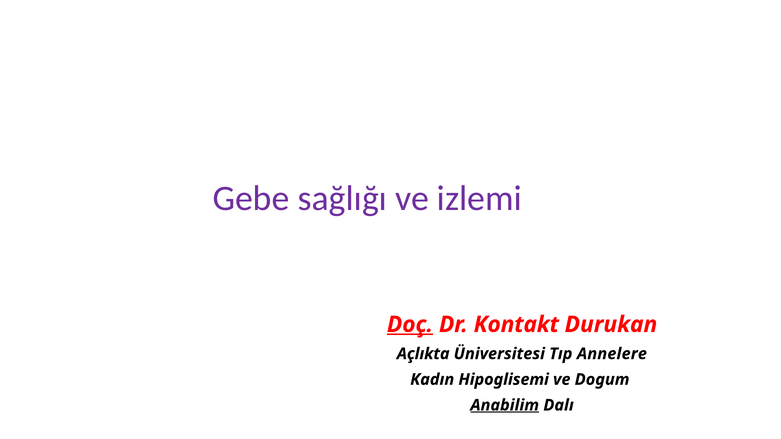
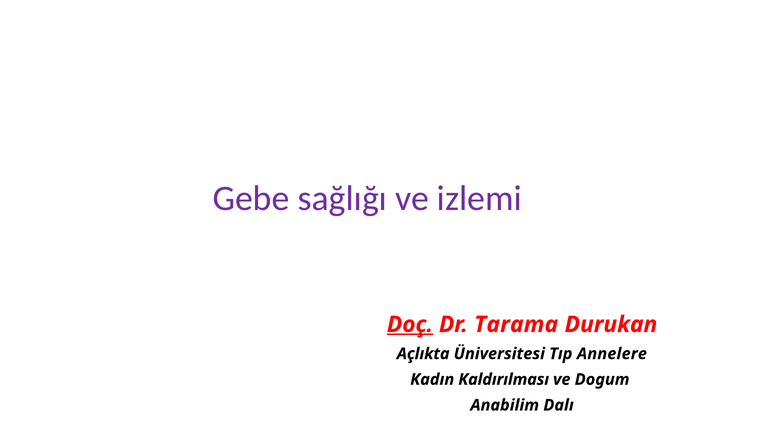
Kontakt: Kontakt -> Tarama
Hipoglisemi: Hipoglisemi -> Kaldırılması
Anabilim underline: present -> none
